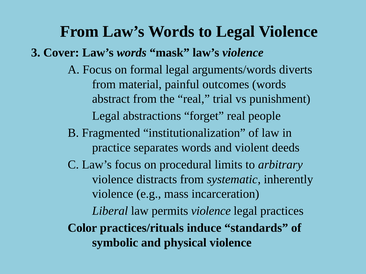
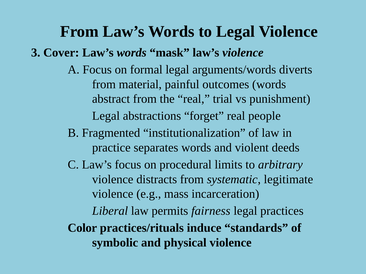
inherently: inherently -> legitimate
permits violence: violence -> fairness
